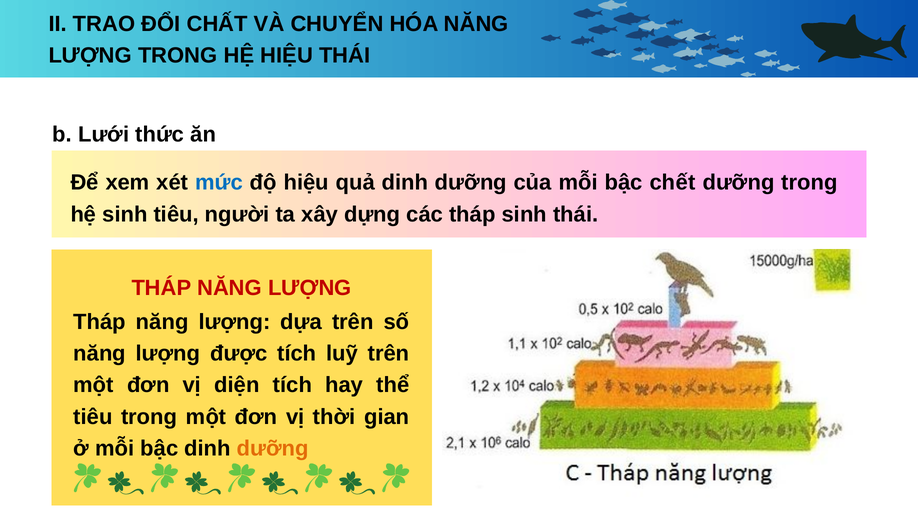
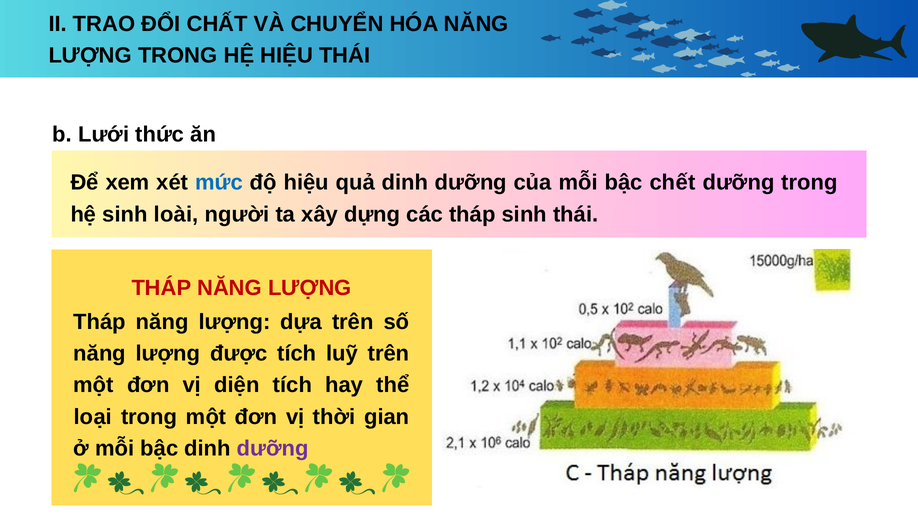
sinh tiêu: tiêu -> loài
tiêu at (93, 416): tiêu -> loại
dưỡng at (273, 448) colour: orange -> purple
